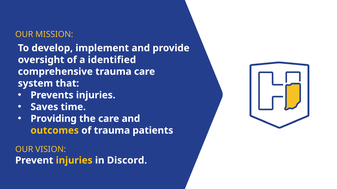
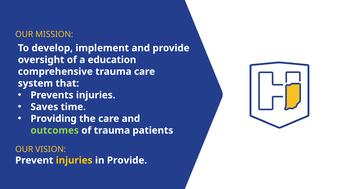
identified: identified -> education
outcomes colour: yellow -> light green
in Discord: Discord -> Provide
